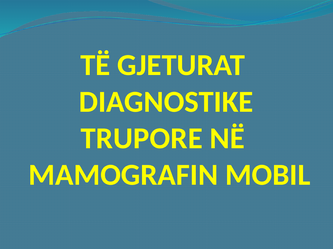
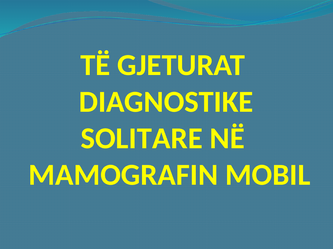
TRUPORE: TRUPORE -> SOLITARE
